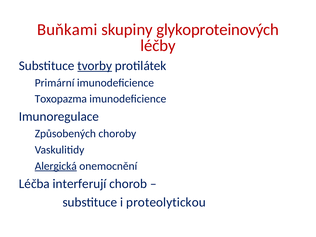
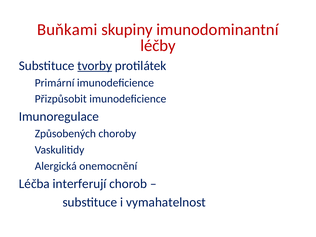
glykoproteinových: glykoproteinových -> imunodominantní
Toxopazma: Toxopazma -> Přizpůsobit
Alergická underline: present -> none
proteolytickou: proteolytickou -> vymahatelnost
